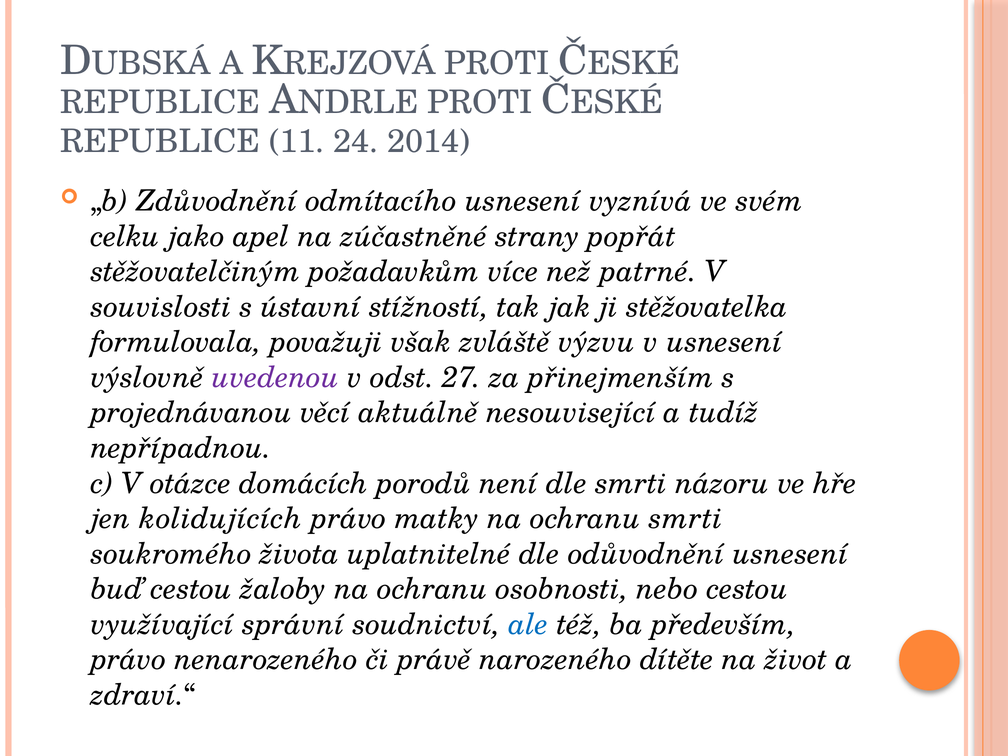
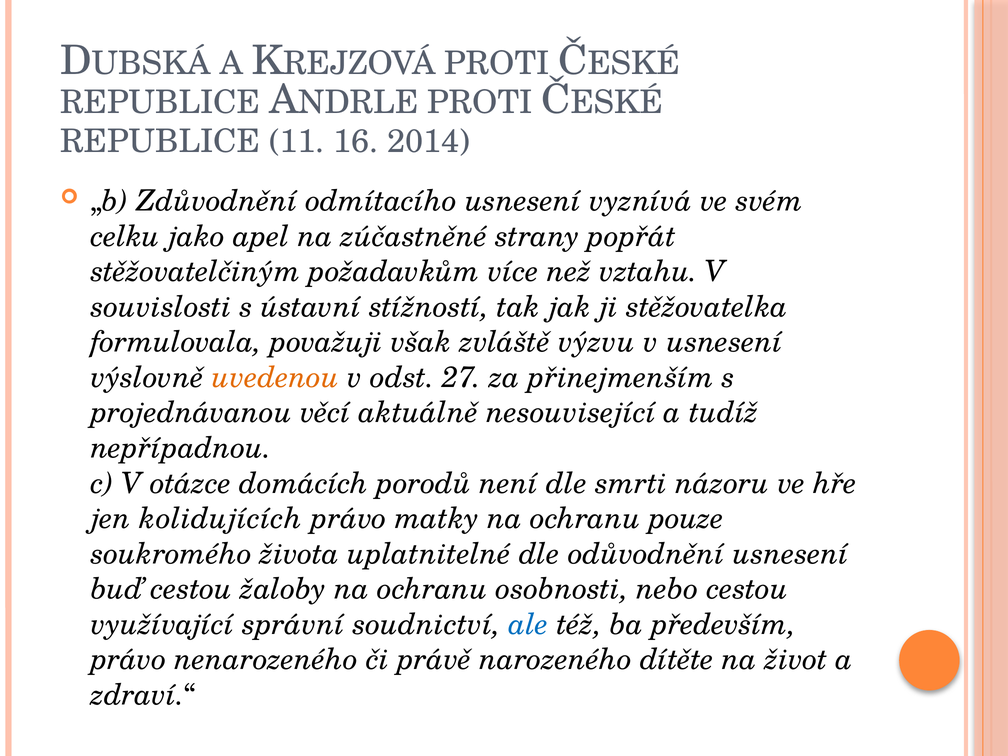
24: 24 -> 16
patrné: patrné -> vztahu
uvedenou colour: purple -> orange
ochranu smrti: smrti -> pouze
